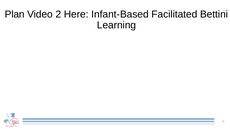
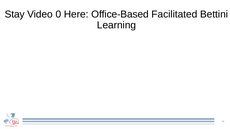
Plan: Plan -> Stay
2: 2 -> 0
Infant-Based: Infant-Based -> Office-Based
